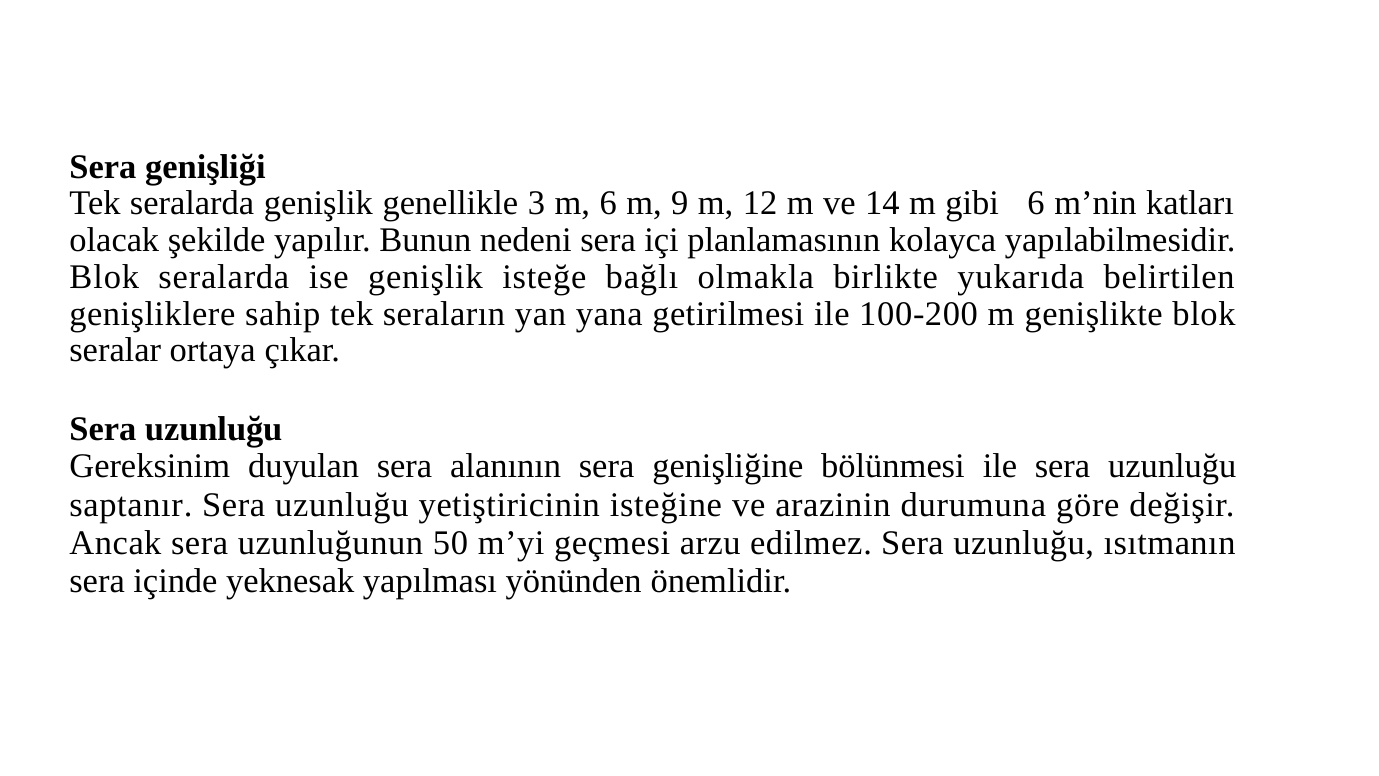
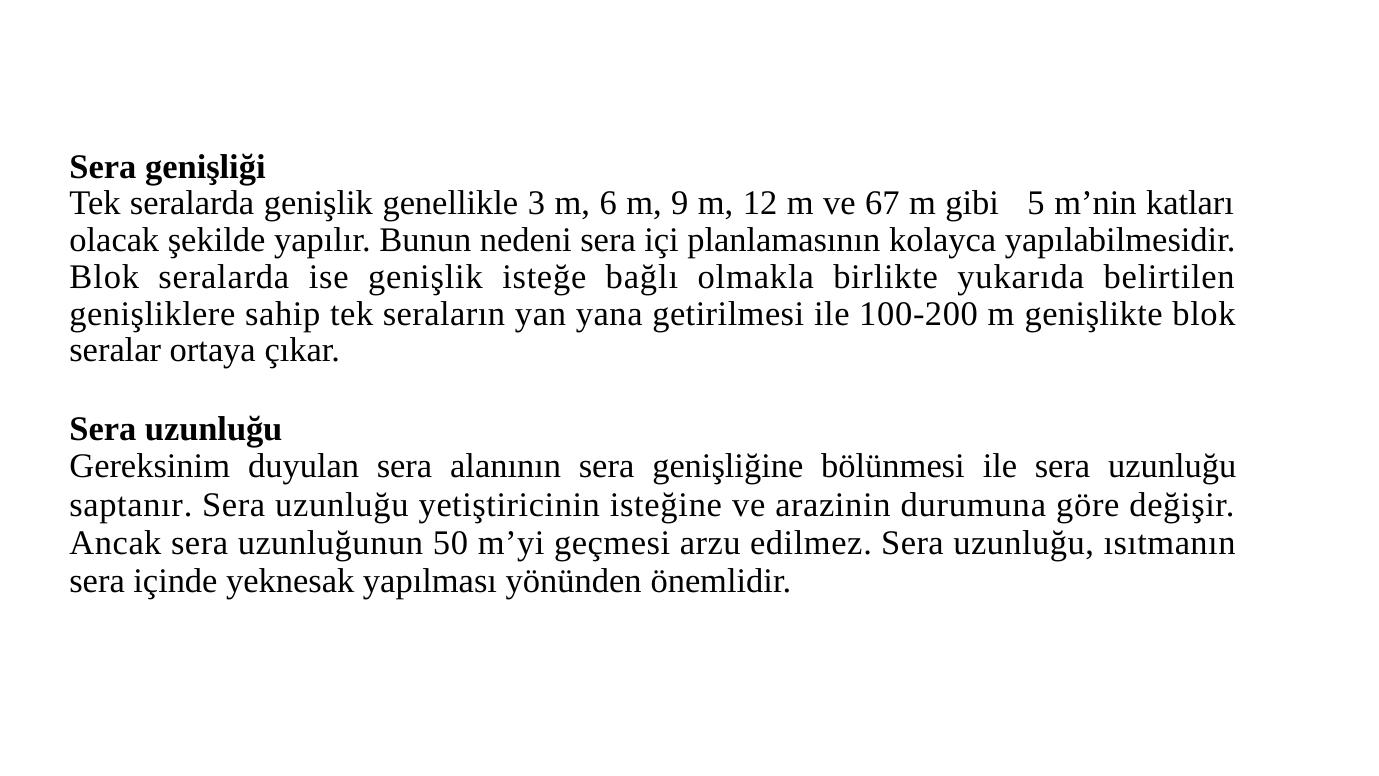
14: 14 -> 67
gibi 6: 6 -> 5
